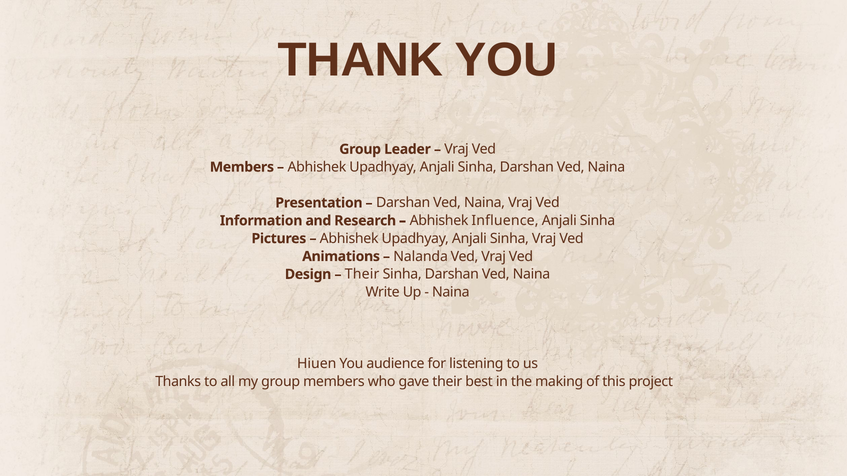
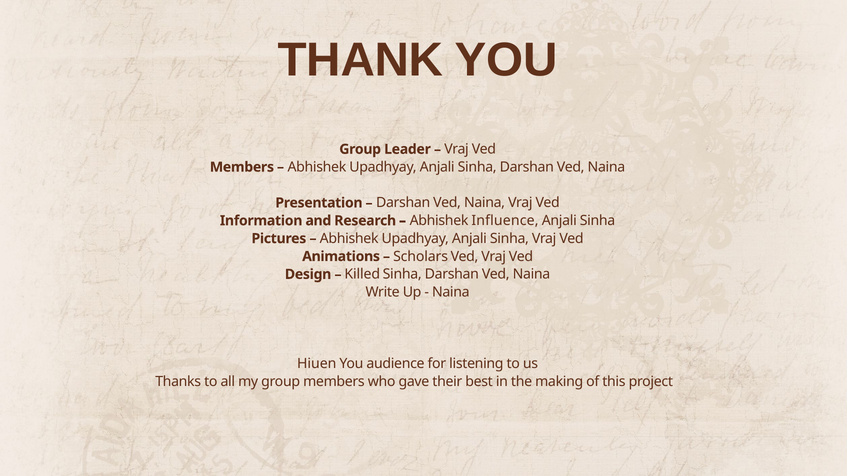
Nalanda: Nalanda -> Scholars
Their at (362, 275): Their -> Killed
